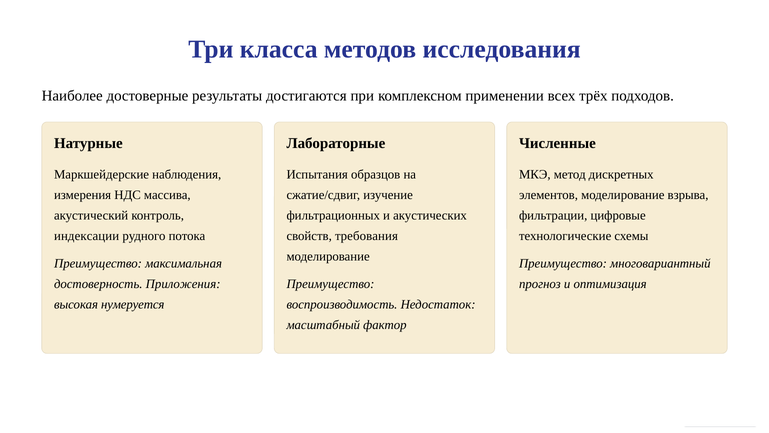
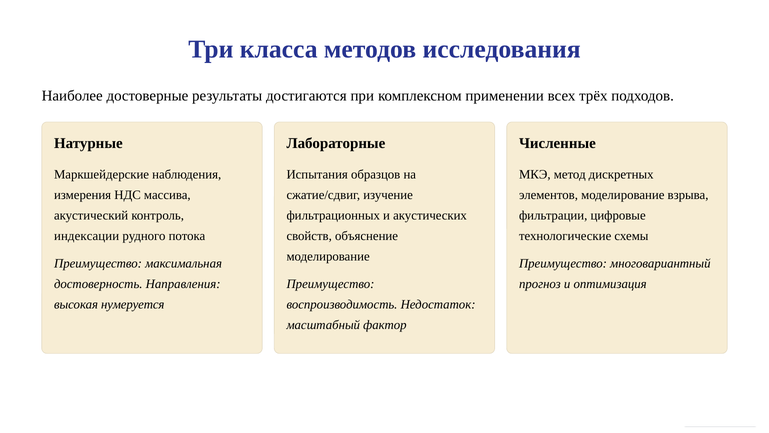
требования: требования -> объяснение
Приложения: Приложения -> Направления
